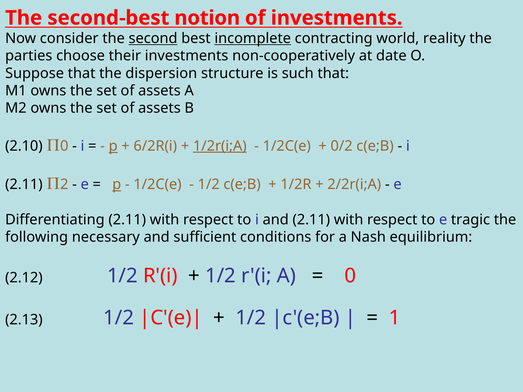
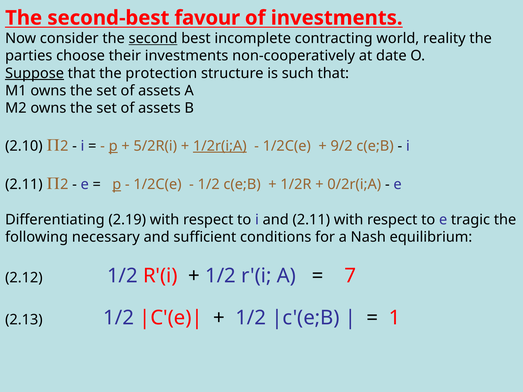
notion: notion -> favour
incomplete underline: present -> none
Suppose underline: none -> present
dispersion: dispersion -> protection
0 at (64, 146): 0 -> 2
6/2R(i: 6/2R(i -> 5/2R(i
0/2: 0/2 -> 9/2
2/2r(i;A: 2/2r(i;A -> 0/2r(i;A
Differentiating 2.11: 2.11 -> 2.19
0 at (350, 276): 0 -> 7
